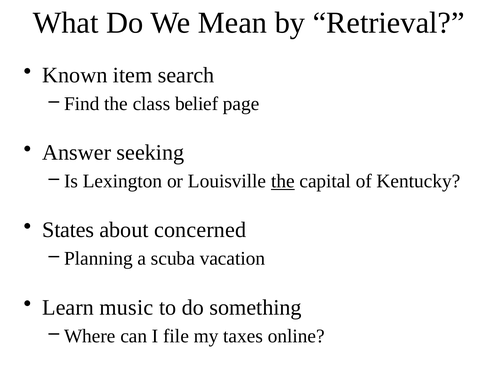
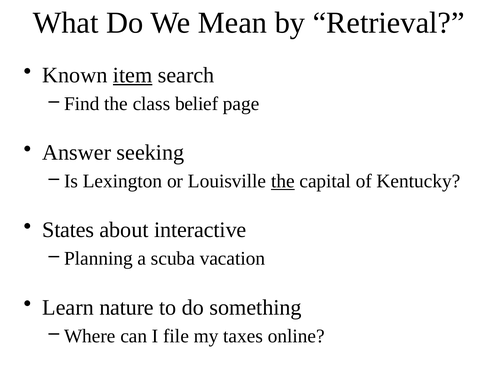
item underline: none -> present
concerned: concerned -> interactive
music: music -> nature
